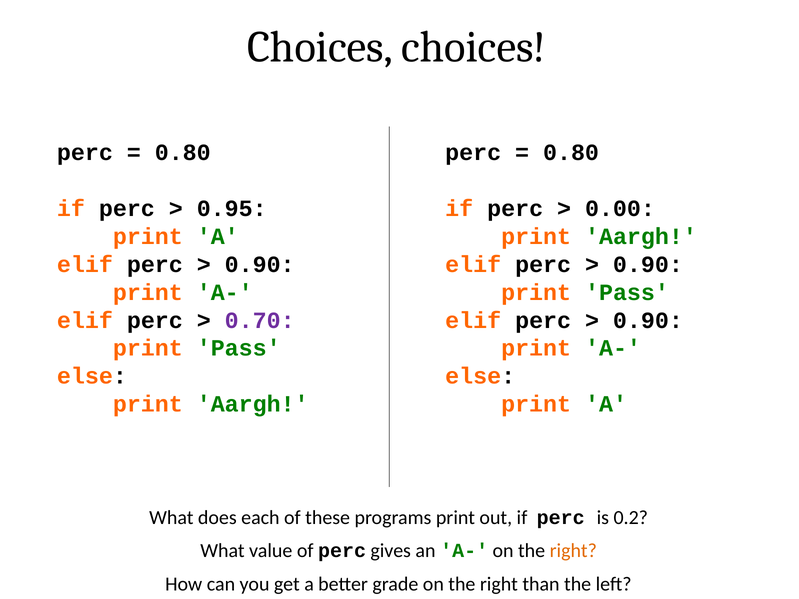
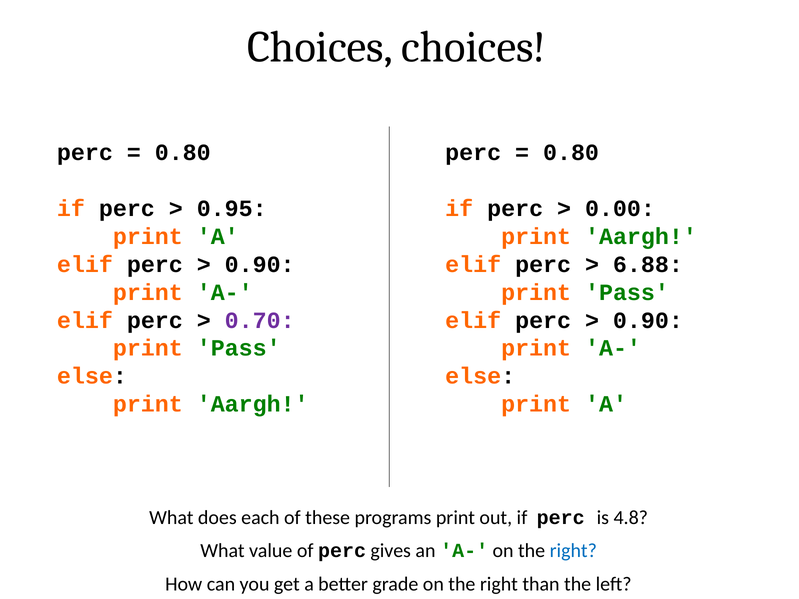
0.90 at (648, 265): 0.90 -> 6.88
0.2: 0.2 -> 4.8
right at (573, 551) colour: orange -> blue
